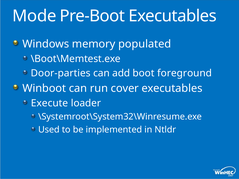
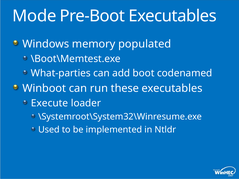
Door-parties: Door-parties -> What-parties
foreground: foreground -> codenamed
cover: cover -> these
